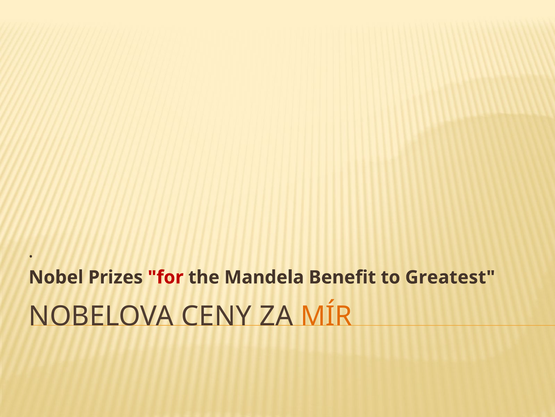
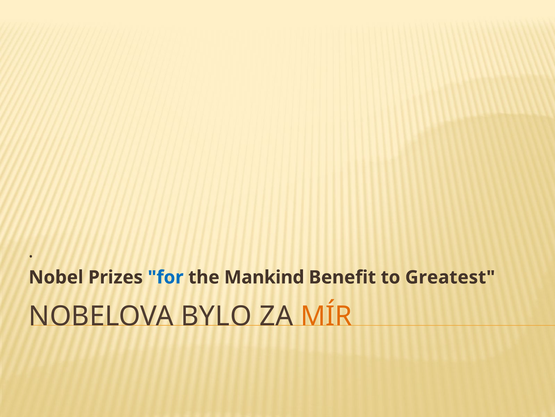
for colour: red -> blue
Mandela: Mandela -> Mankind
CENY: CENY -> BYLO
